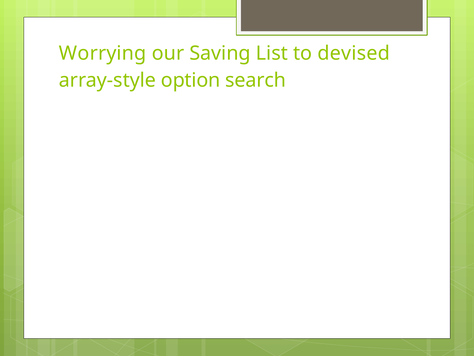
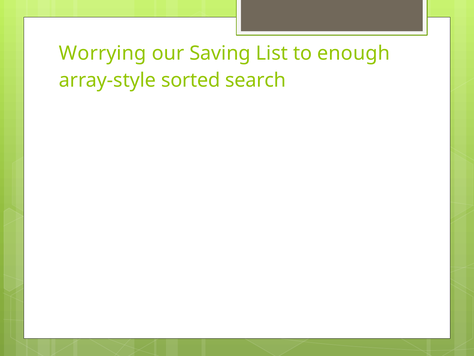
devised: devised -> enough
option: option -> sorted
